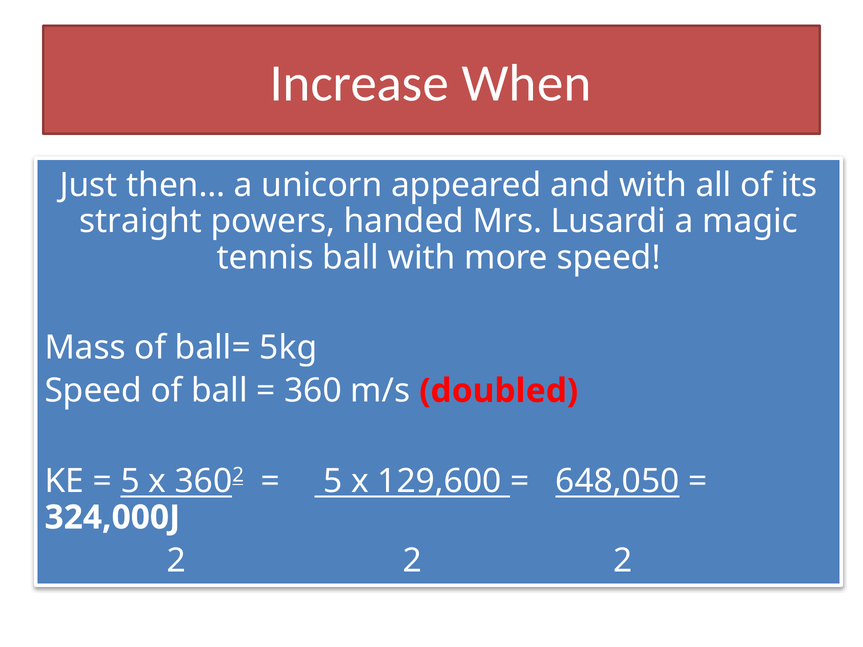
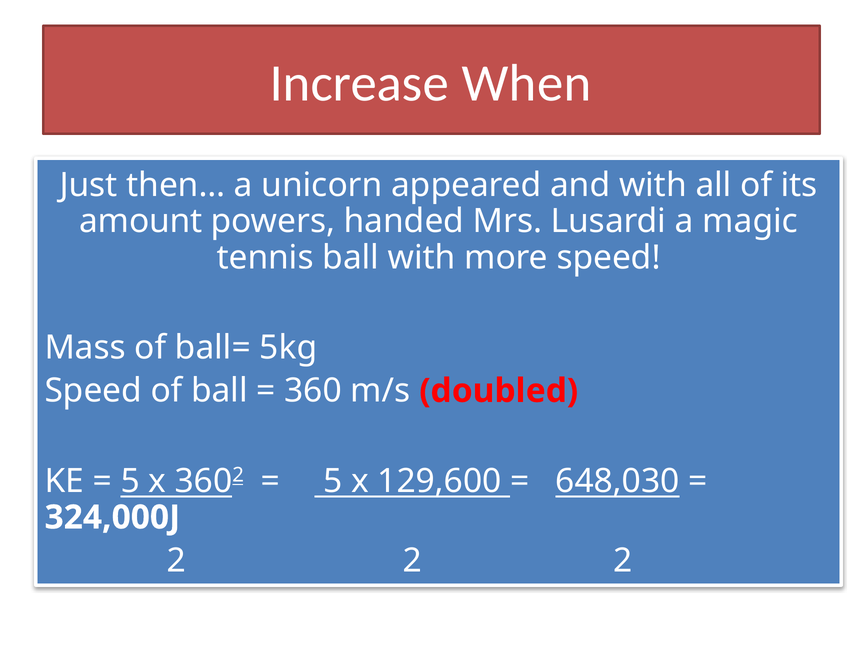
straight: straight -> amount
648,050: 648,050 -> 648,030
